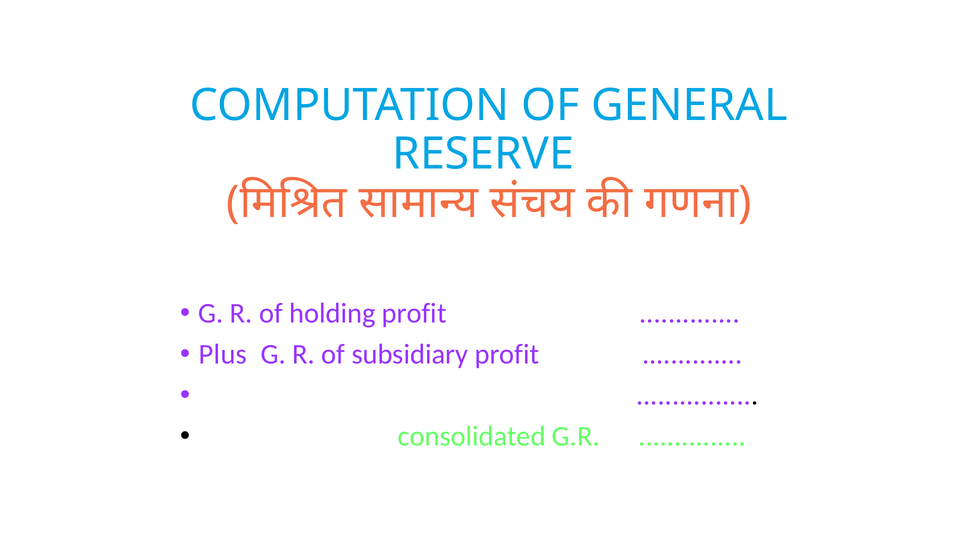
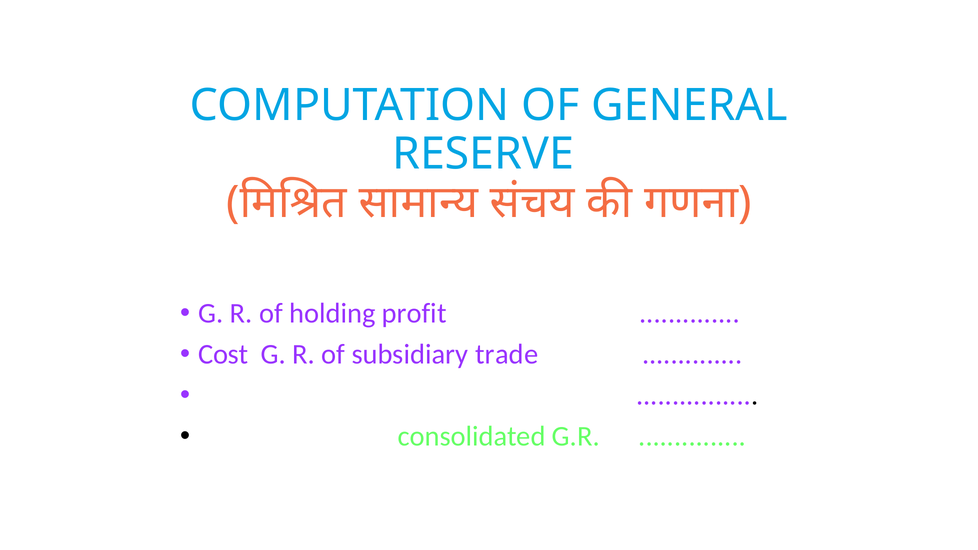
Plus: Plus -> Cost
subsidiary profit: profit -> trade
